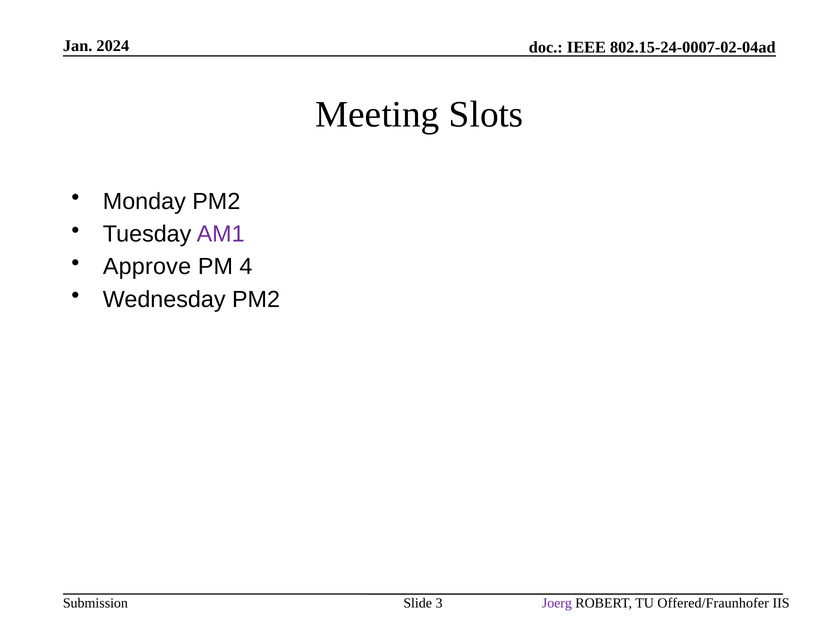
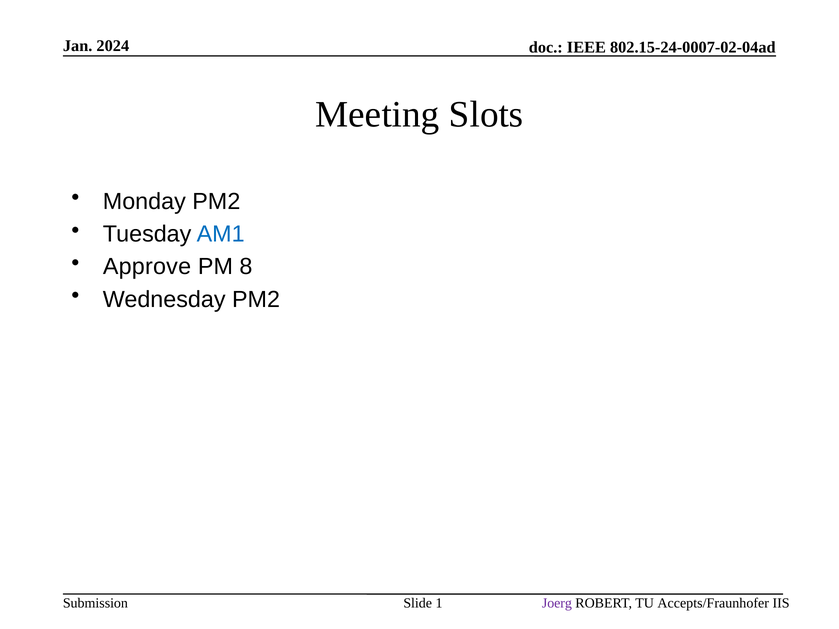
AM1 colour: purple -> blue
4: 4 -> 8
Offered/Fraunhofer: Offered/Fraunhofer -> Accepts/Fraunhofer
3: 3 -> 1
